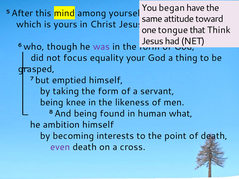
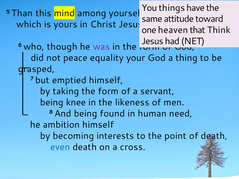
began: began -> things
After: After -> Than
tongue: tongue -> heaven
focus: focus -> peace
what: what -> need
even colour: purple -> blue
